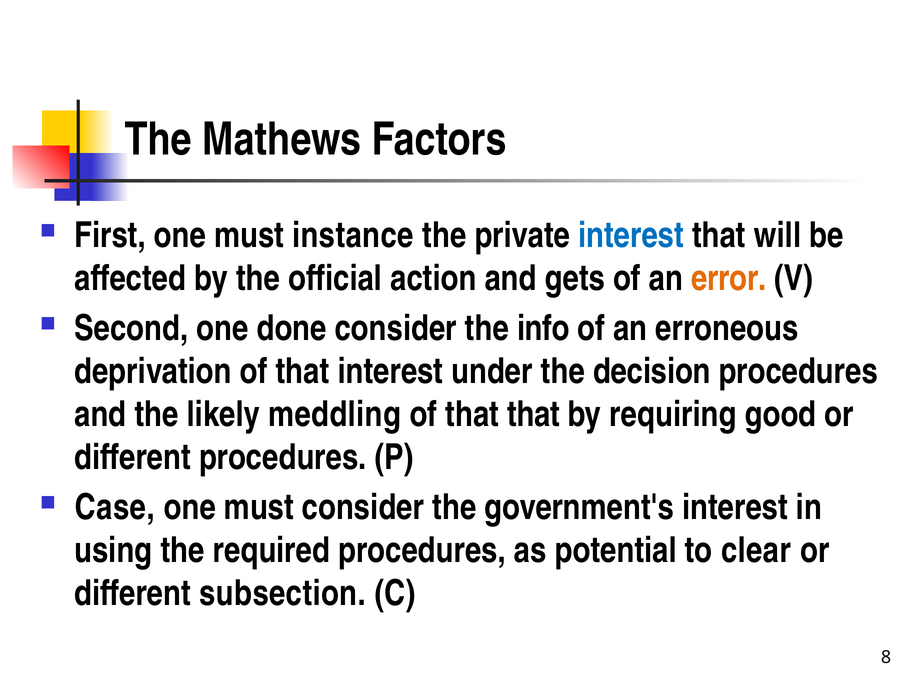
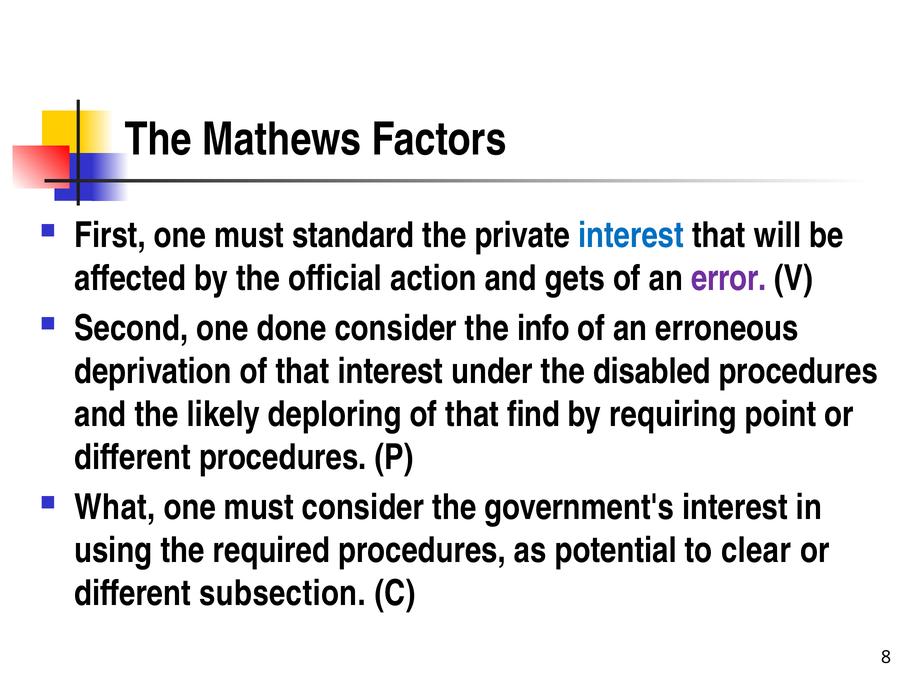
instance: instance -> standard
error colour: orange -> purple
decision: decision -> disabled
meddling: meddling -> deploring
that that: that -> find
good: good -> point
Case: Case -> What
